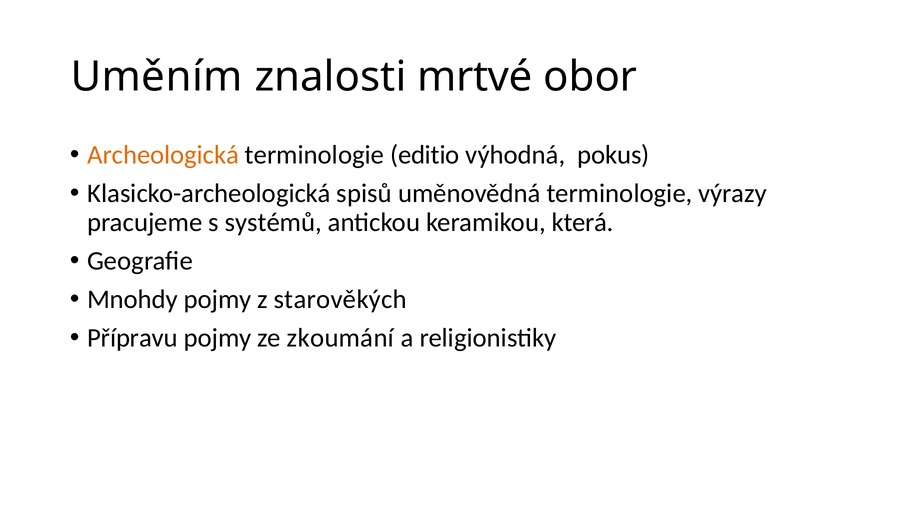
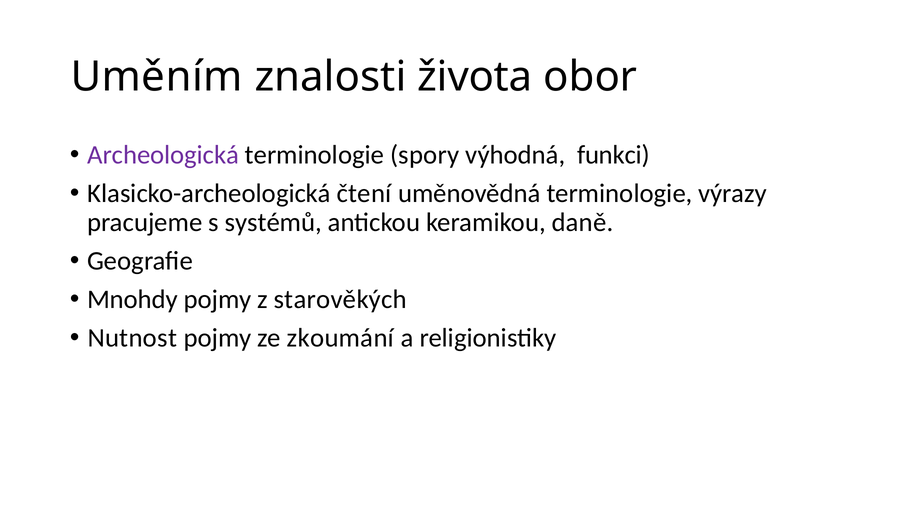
mrtvé: mrtvé -> života
Archeologická colour: orange -> purple
editio: editio -> spory
pokus: pokus -> funkci
spisů: spisů -> čtení
která: která -> daně
Přípravu: Přípravu -> Nutnost
